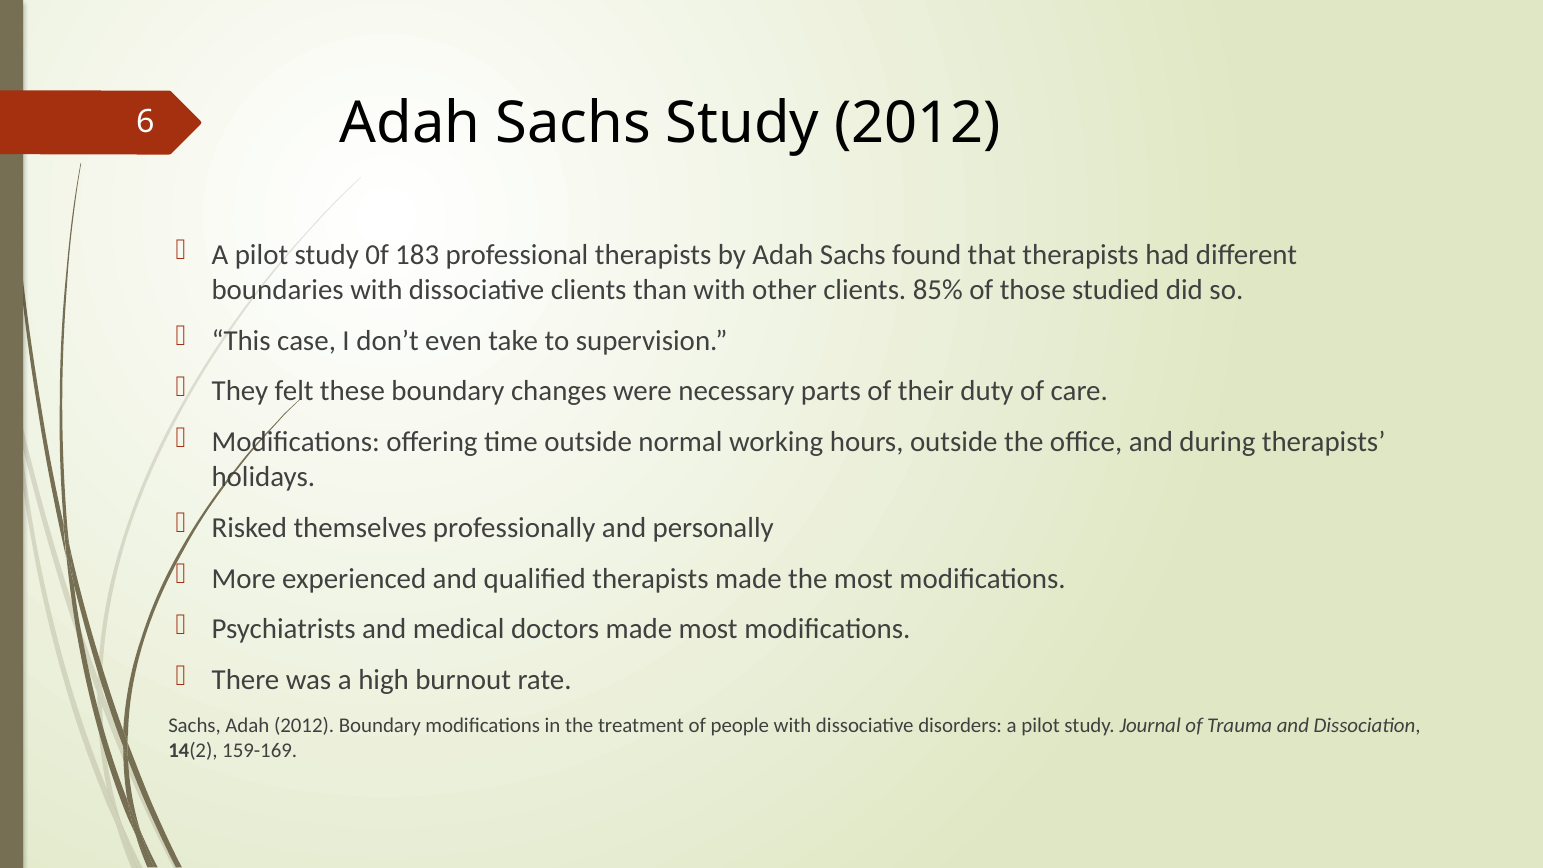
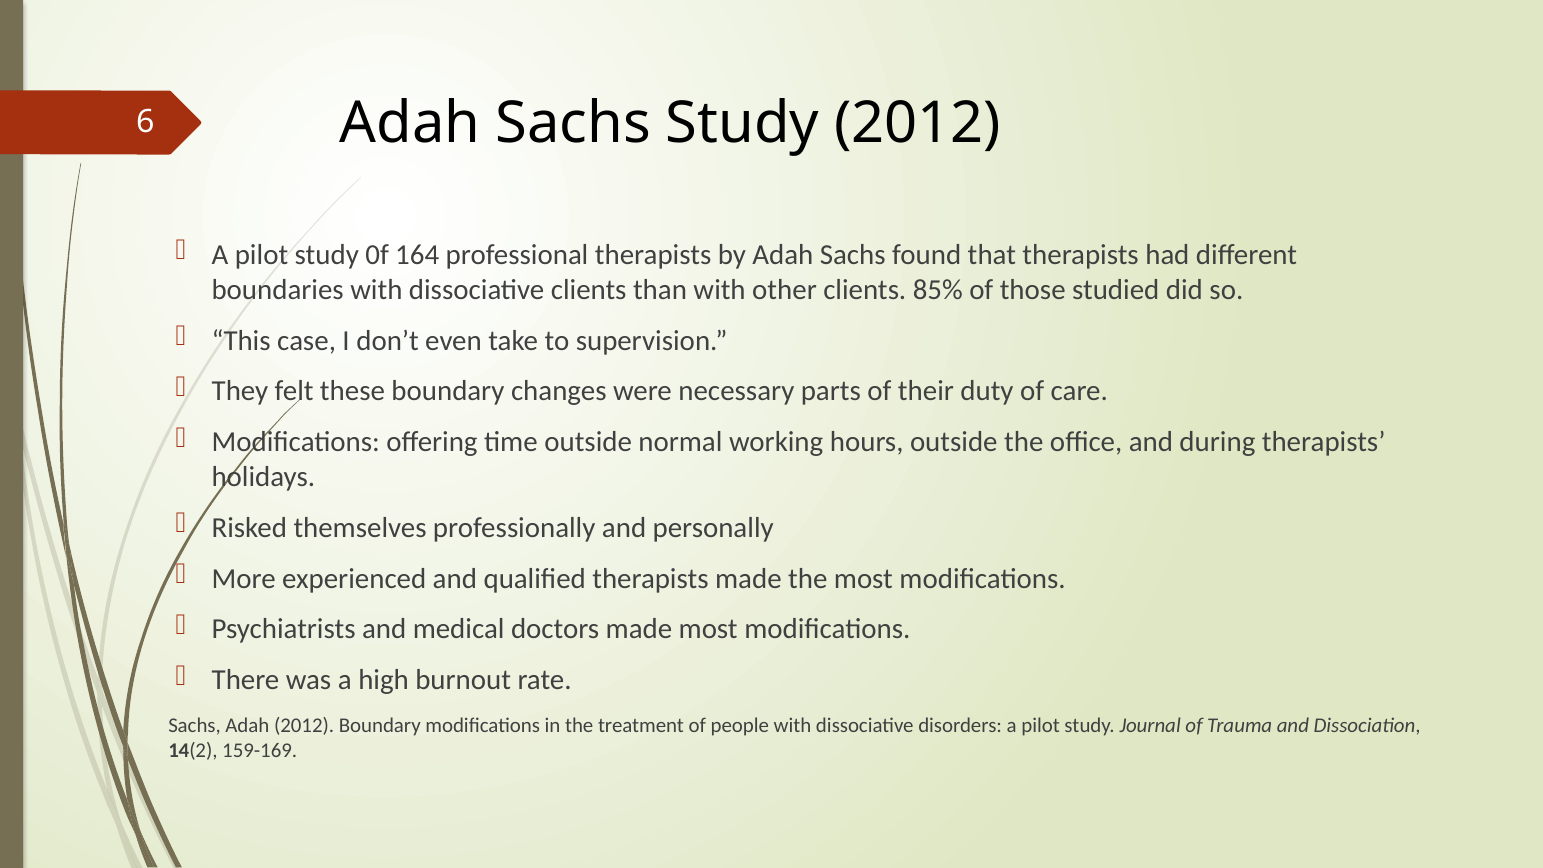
183: 183 -> 164
